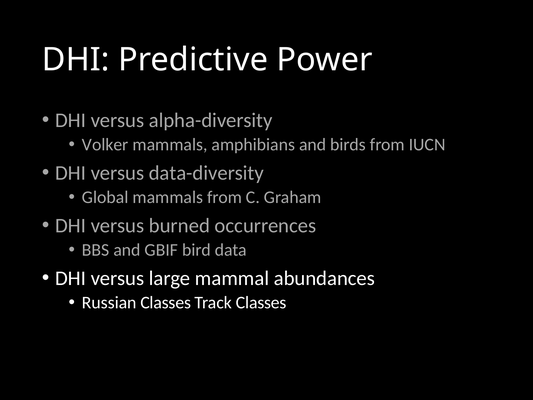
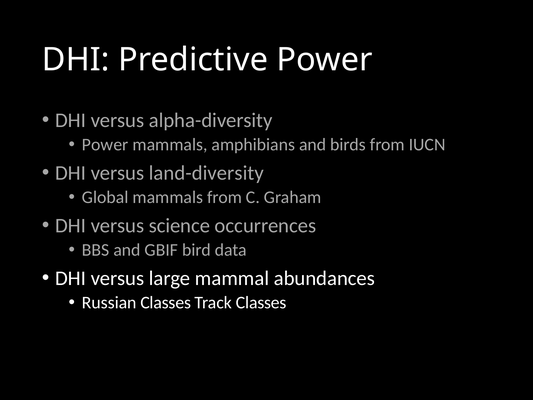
Volker at (105, 145): Volker -> Power
data-diversity: data-diversity -> land-diversity
burned: burned -> science
